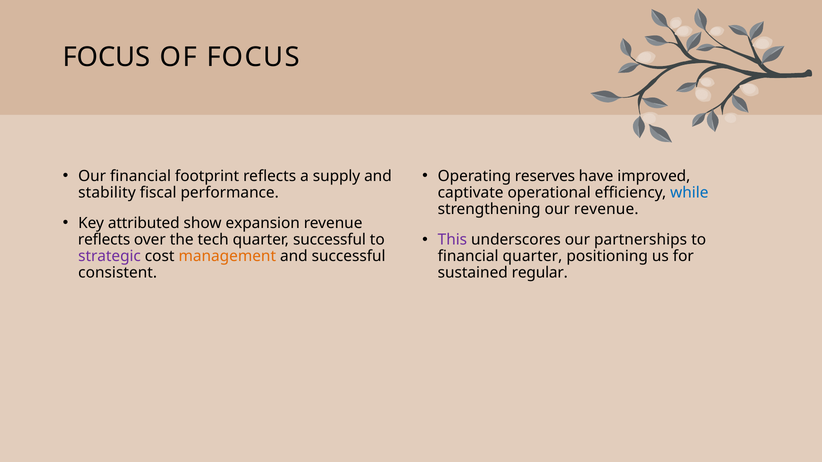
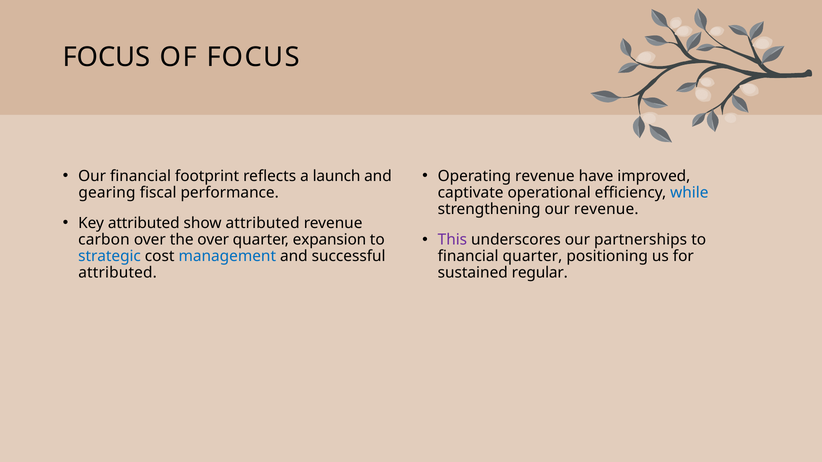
supply: supply -> launch
Operating reserves: reserves -> revenue
stability: stability -> gearing
show expansion: expansion -> attributed
reflects at (104, 240): reflects -> carbon
the tech: tech -> over
quarter successful: successful -> expansion
strategic colour: purple -> blue
management colour: orange -> blue
consistent at (118, 273): consistent -> attributed
